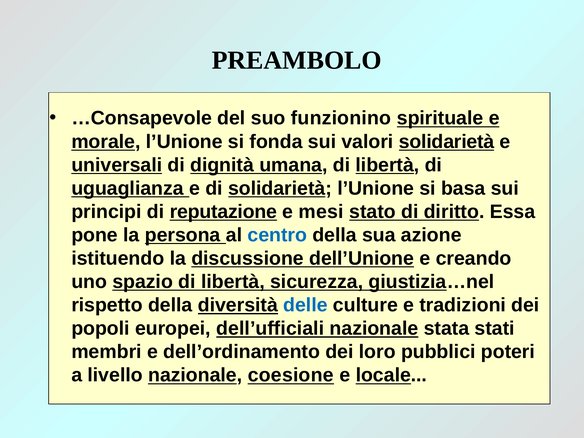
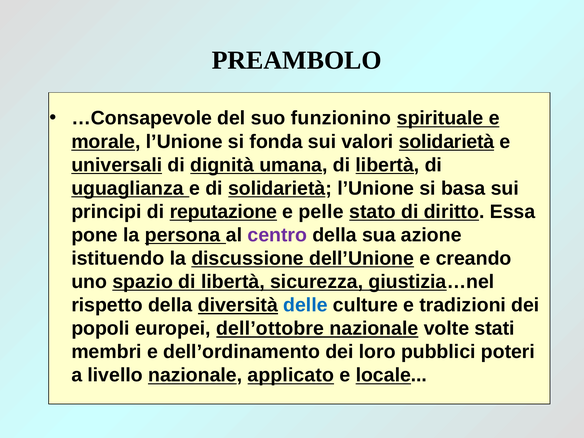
mesi: mesi -> pelle
centro colour: blue -> purple
dell’ufficiali: dell’ufficiali -> dell’ottobre
stata: stata -> volte
coesione: coesione -> applicato
